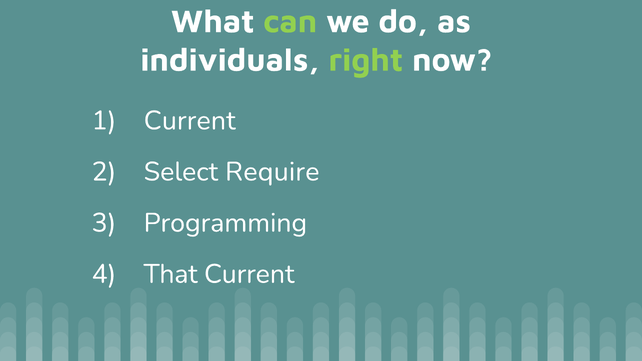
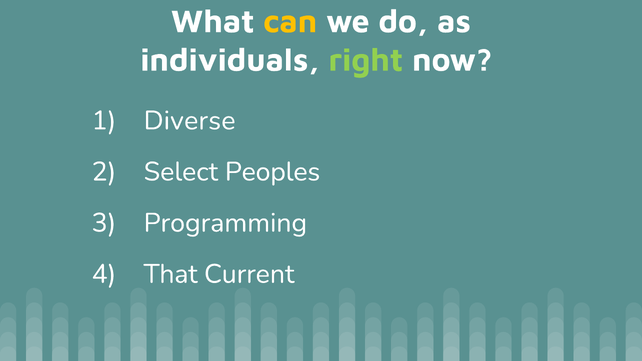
can colour: light green -> yellow
1 Current: Current -> Diverse
Require: Require -> Peoples
